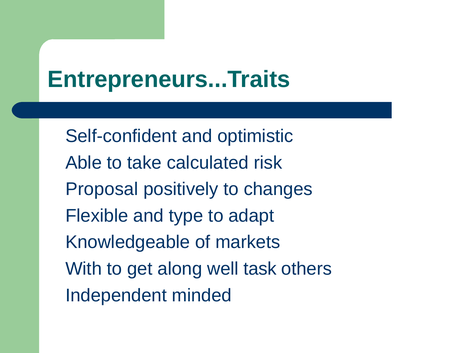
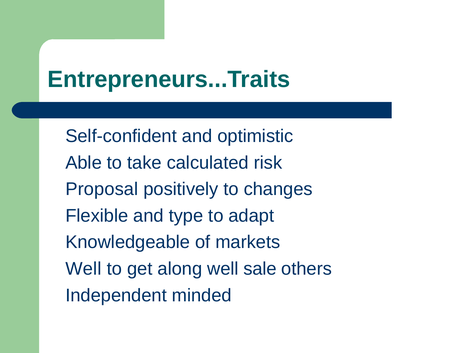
With at (84, 268): With -> Well
task: task -> sale
